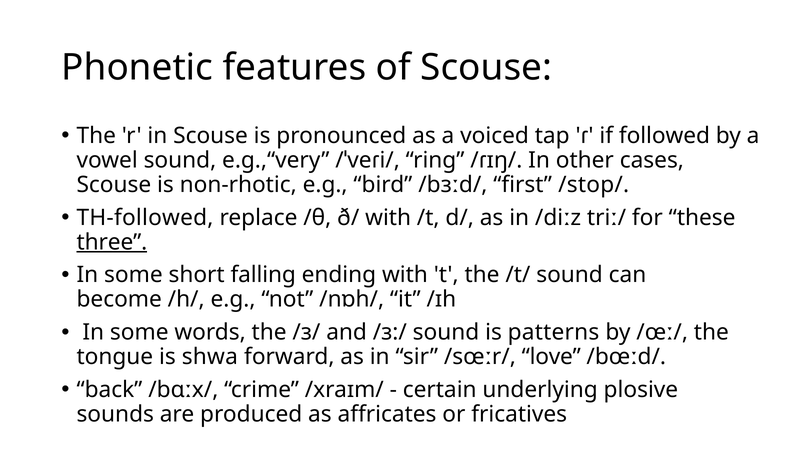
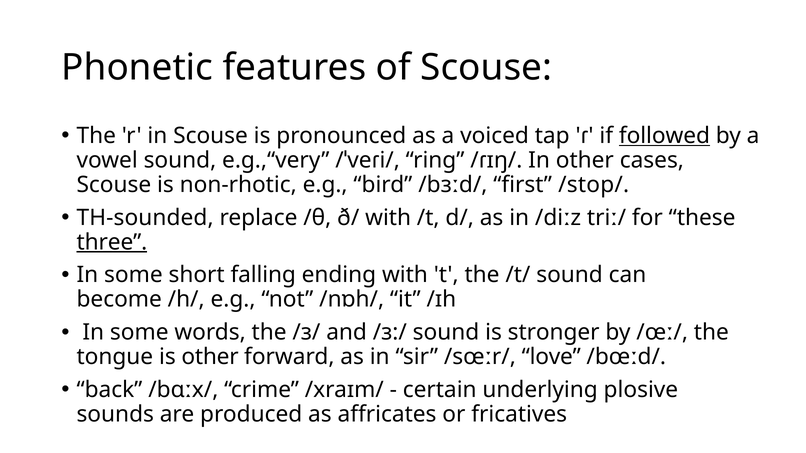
followed underline: none -> present
TH-followed: TH-followed -> TH-sounded
patterns: patterns -> stronger
is shwa: shwa -> other
